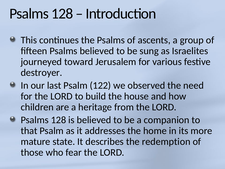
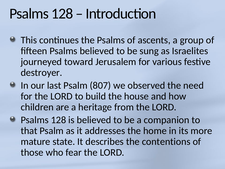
122: 122 -> 807
redemption: redemption -> contentions
